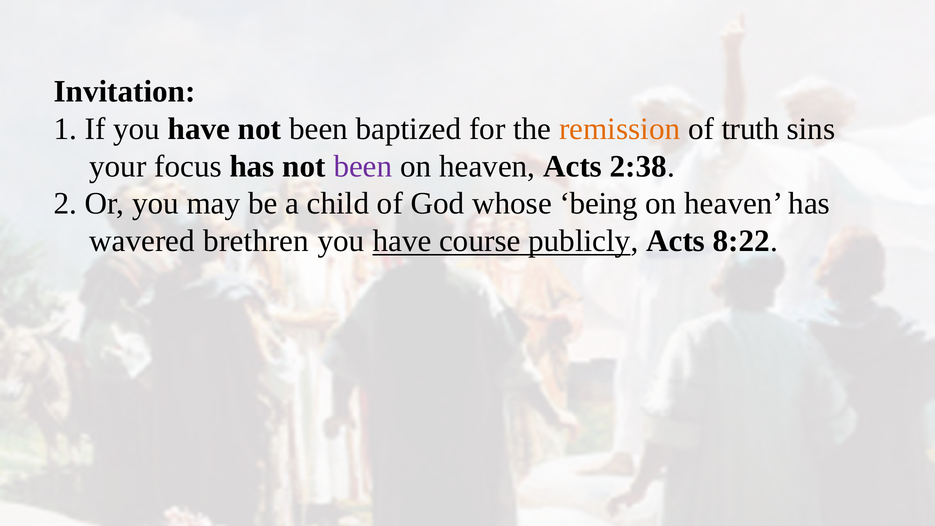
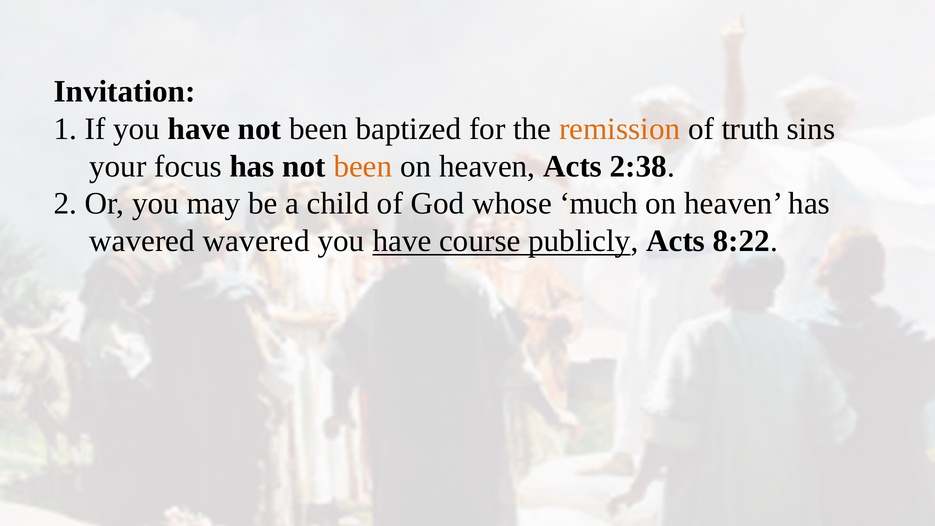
been at (363, 166) colour: purple -> orange
being: being -> much
wavered brethren: brethren -> wavered
